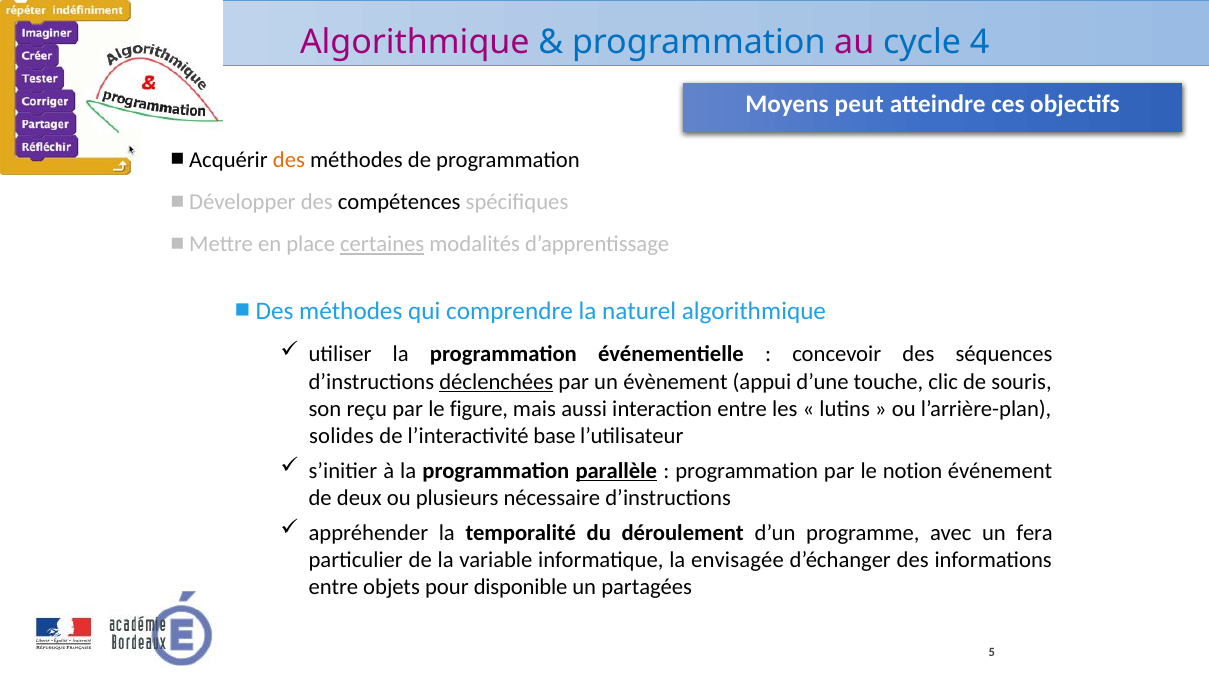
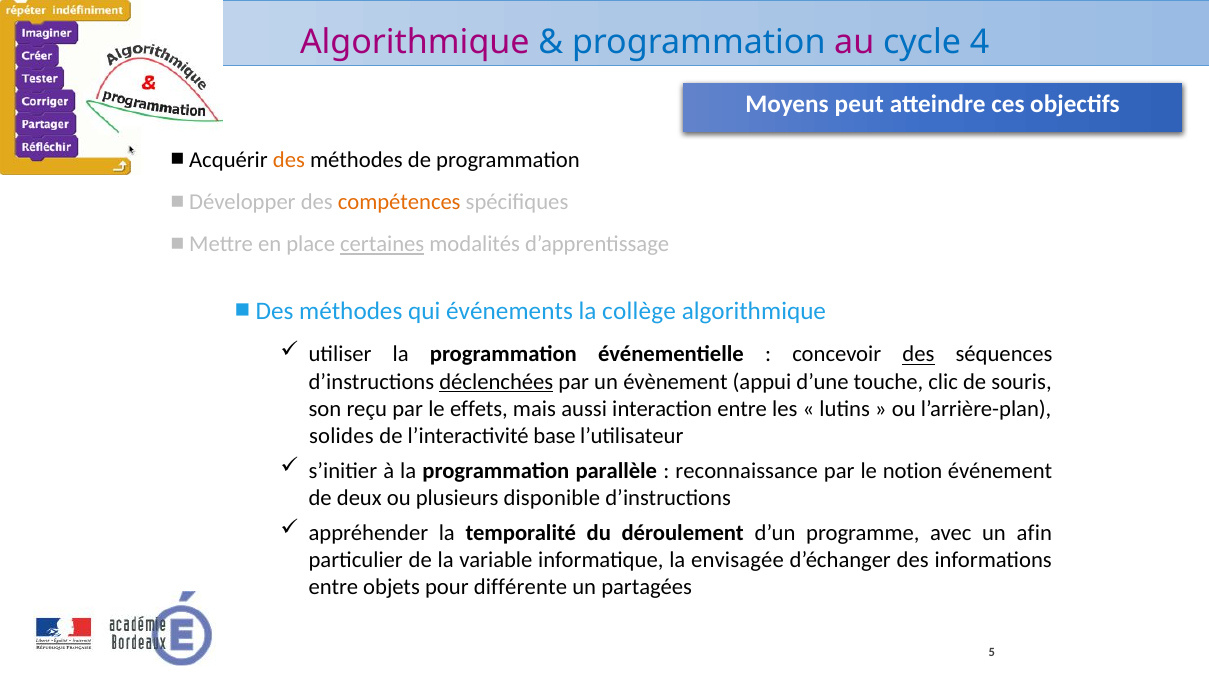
compétences colour: black -> orange
comprendre: comprendre -> événements
naturel: naturel -> collège
des at (918, 355) underline: none -> present
figure: figure -> effets
parallèle underline: present -> none
programmation at (747, 471): programmation -> reconnaissance
nécessaire: nécessaire -> disponible
fera: fera -> afin
disponible: disponible -> différente
